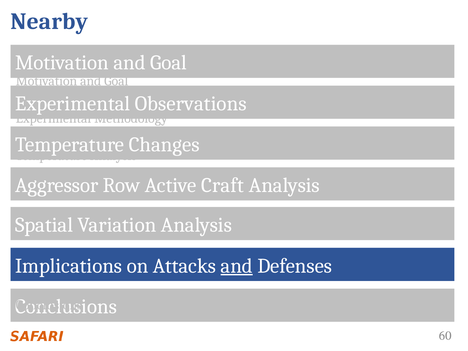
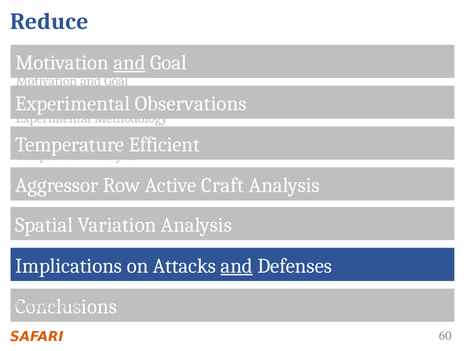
Nearby: Nearby -> Reduce
and at (130, 63) underline: none -> present
Changes: Changes -> Efficient
